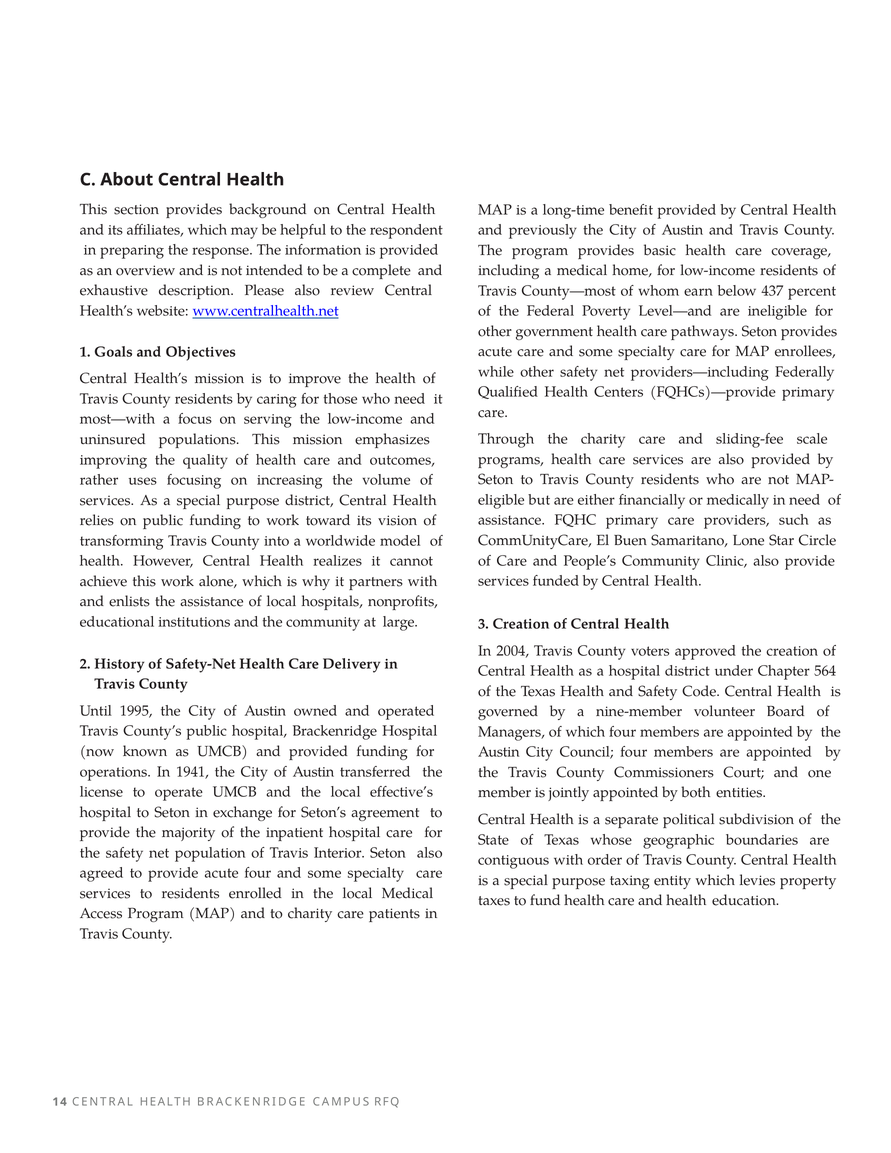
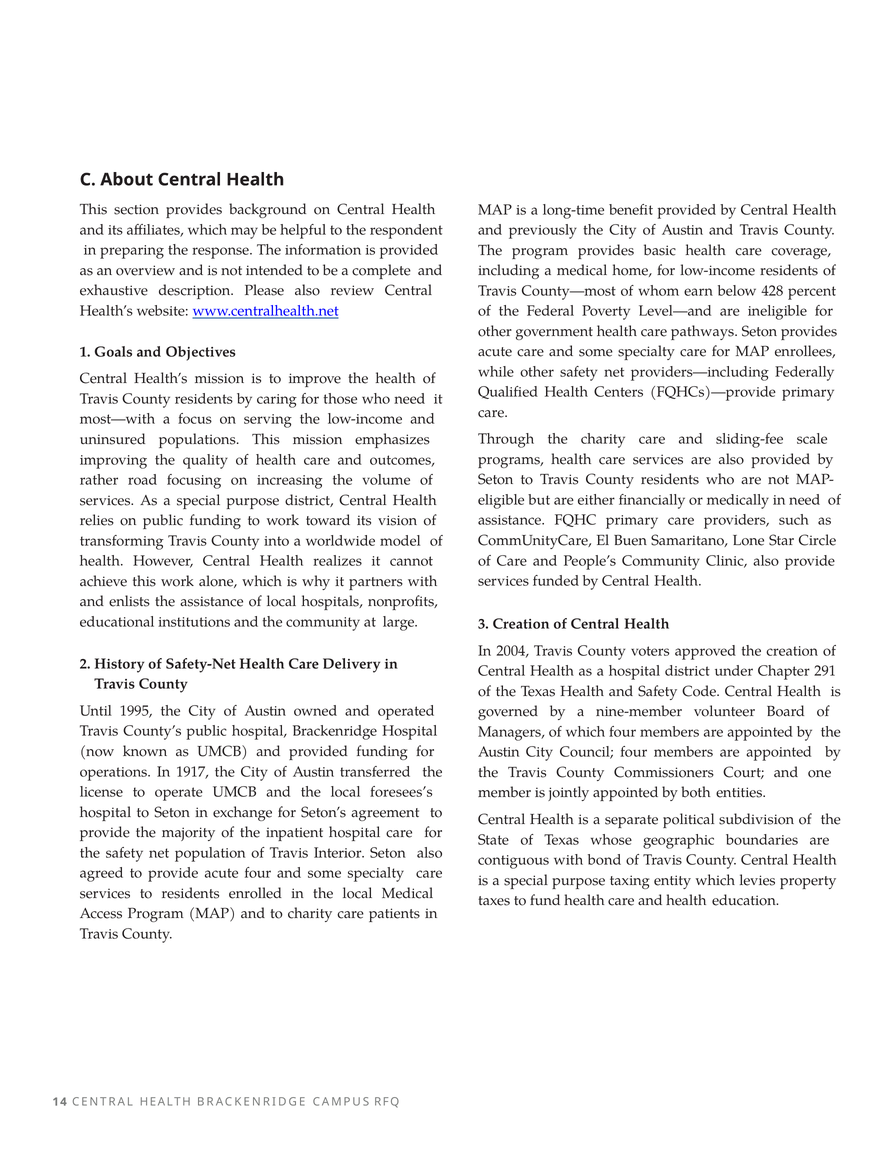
437: 437 -> 428
uses: uses -> road
564: 564 -> 291
1941: 1941 -> 1917
effective’s: effective’s -> foresees’s
order: order -> bond
